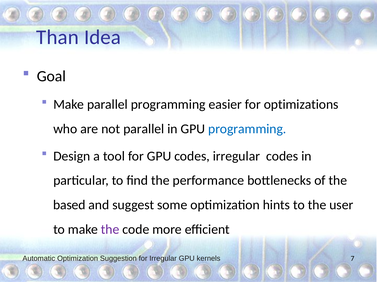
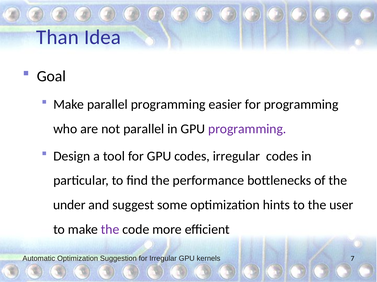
for optimizations: optimizations -> programming
programming at (247, 129) colour: blue -> purple
based: based -> under
